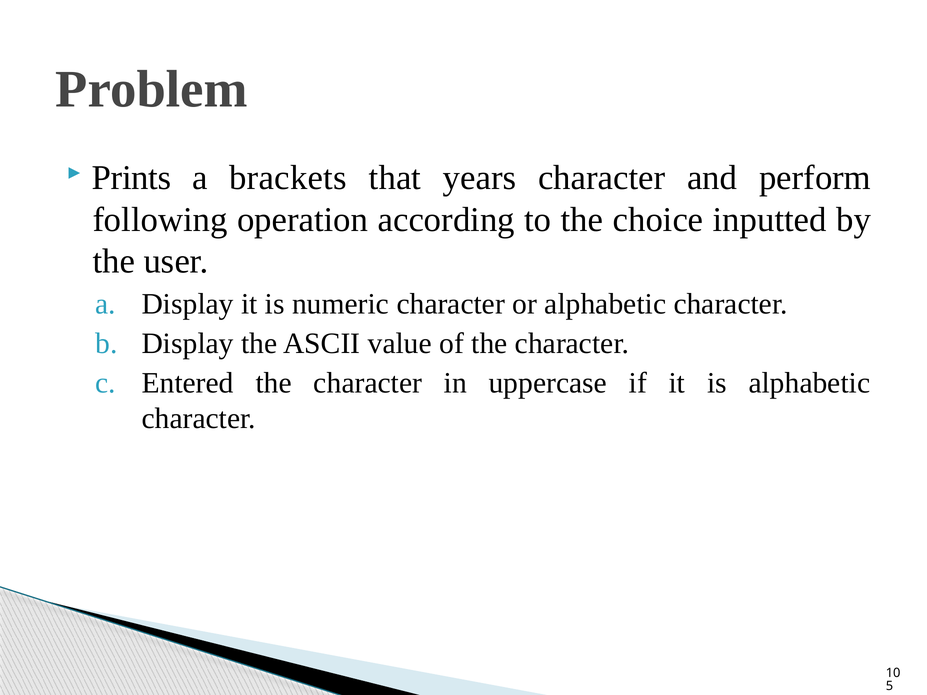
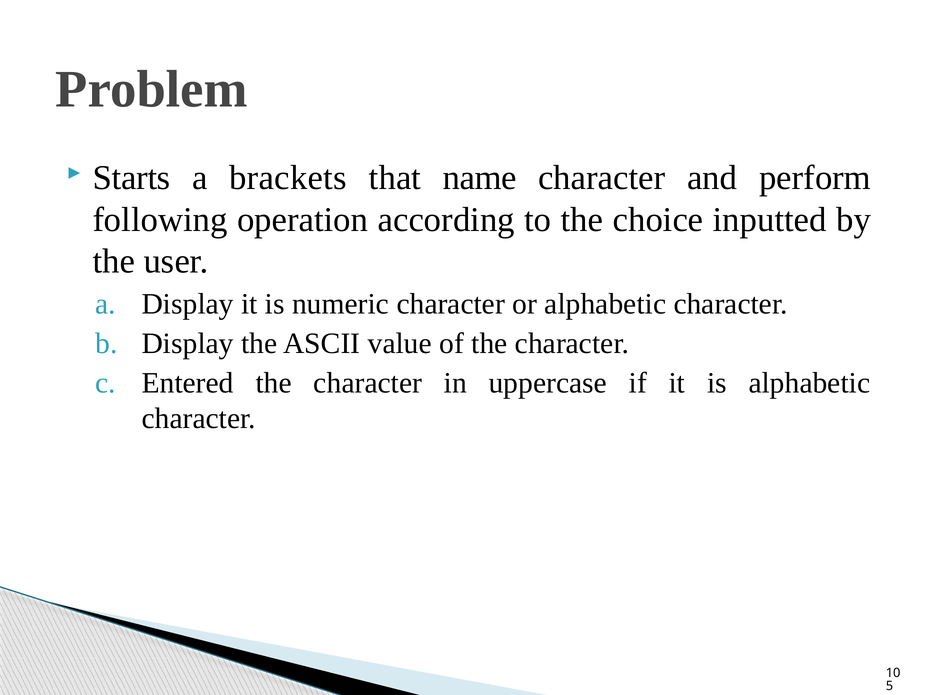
Prints: Prints -> Starts
years: years -> name
